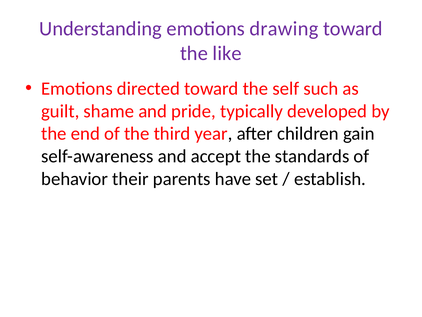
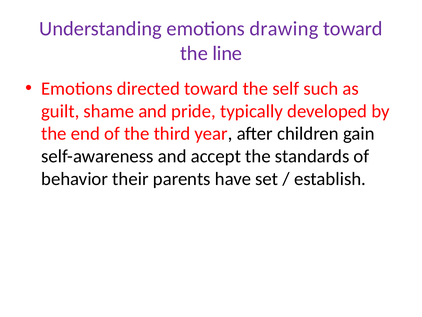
like: like -> line
